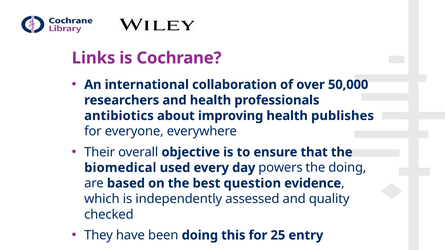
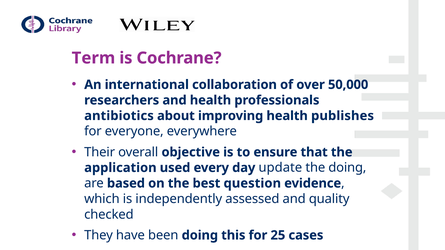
Links: Links -> Term
biomedical: biomedical -> application
powers: powers -> update
entry: entry -> cases
